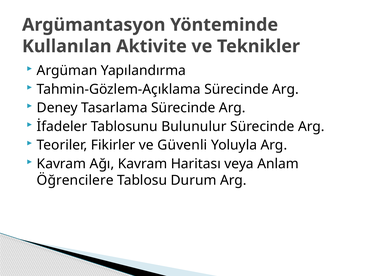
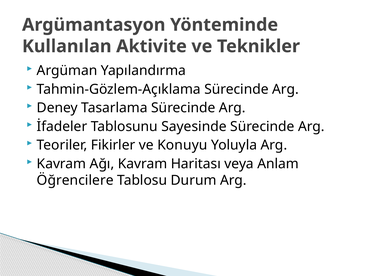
Bulunulur: Bulunulur -> Sayesinde
Güvenli: Güvenli -> Konuyu
